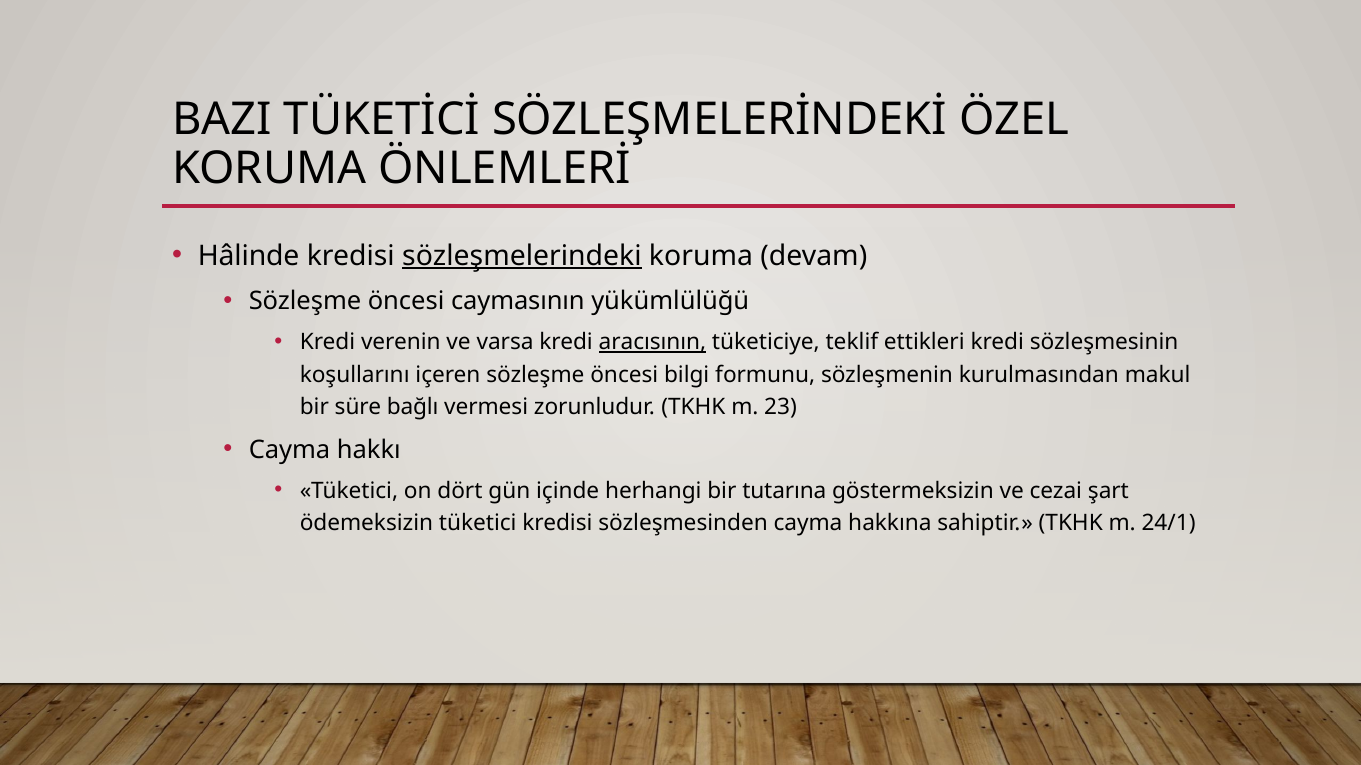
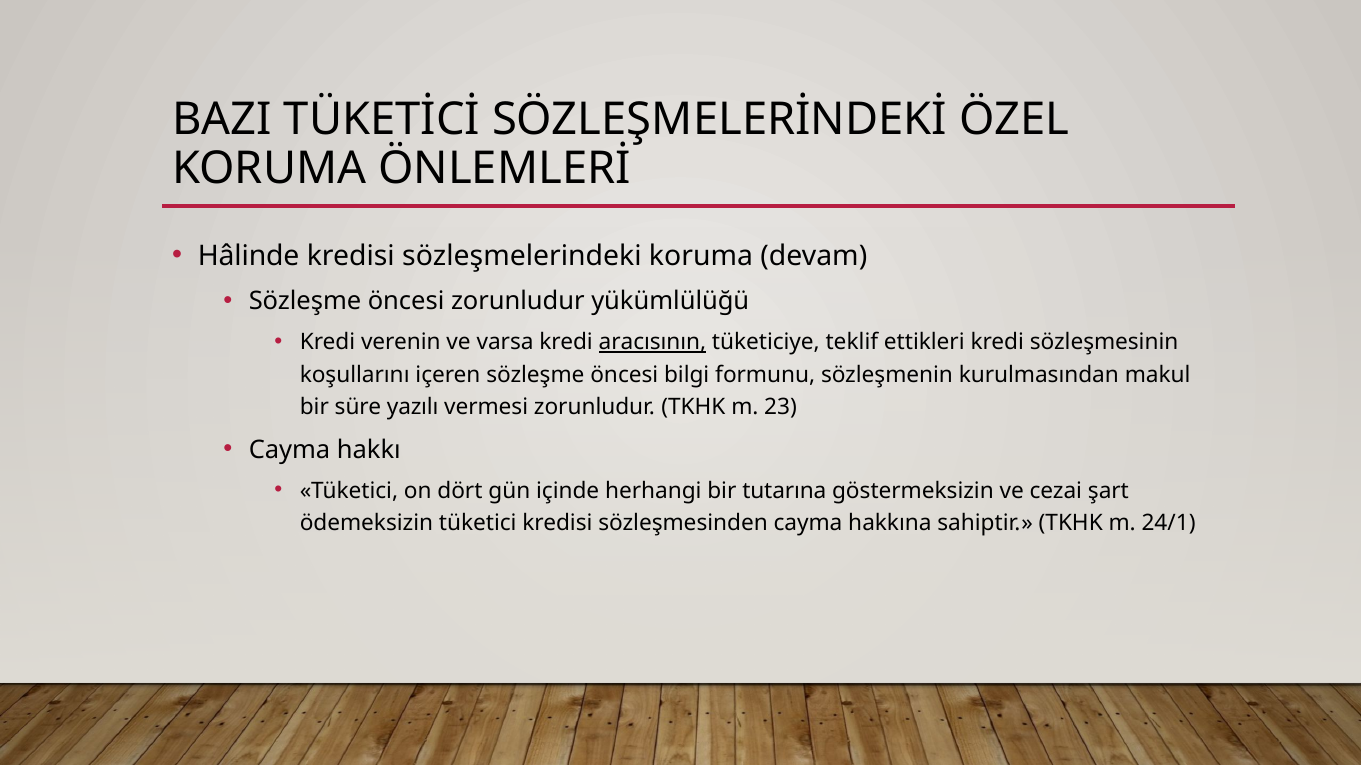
sözleşmelerindeki underline: present -> none
öncesi caymasının: caymasının -> zorunludur
bağlı: bağlı -> yazılı
